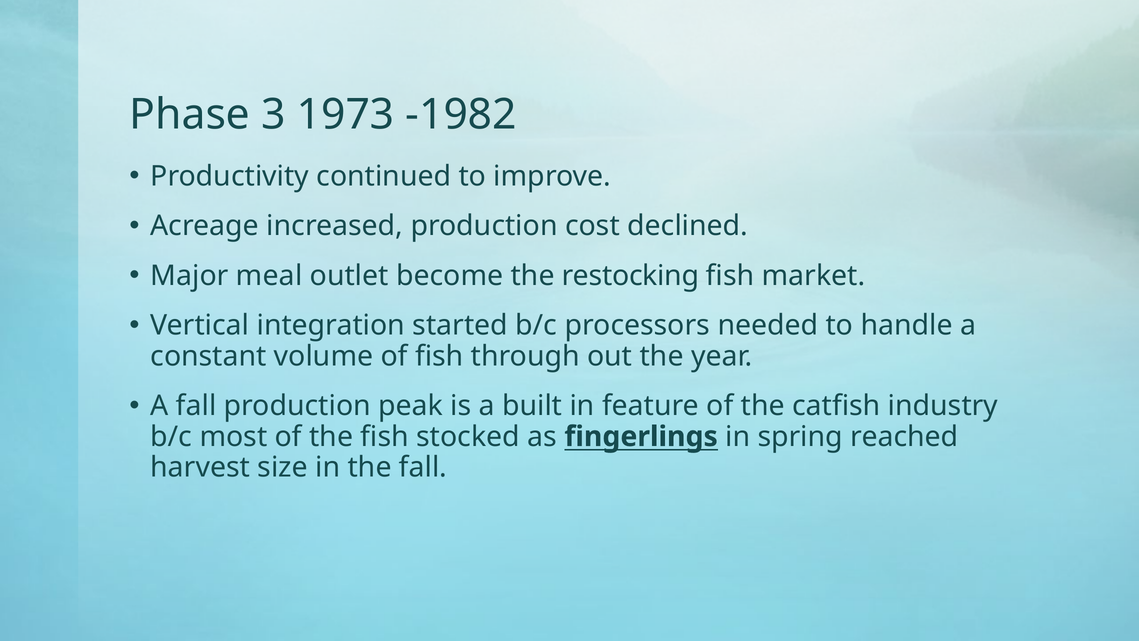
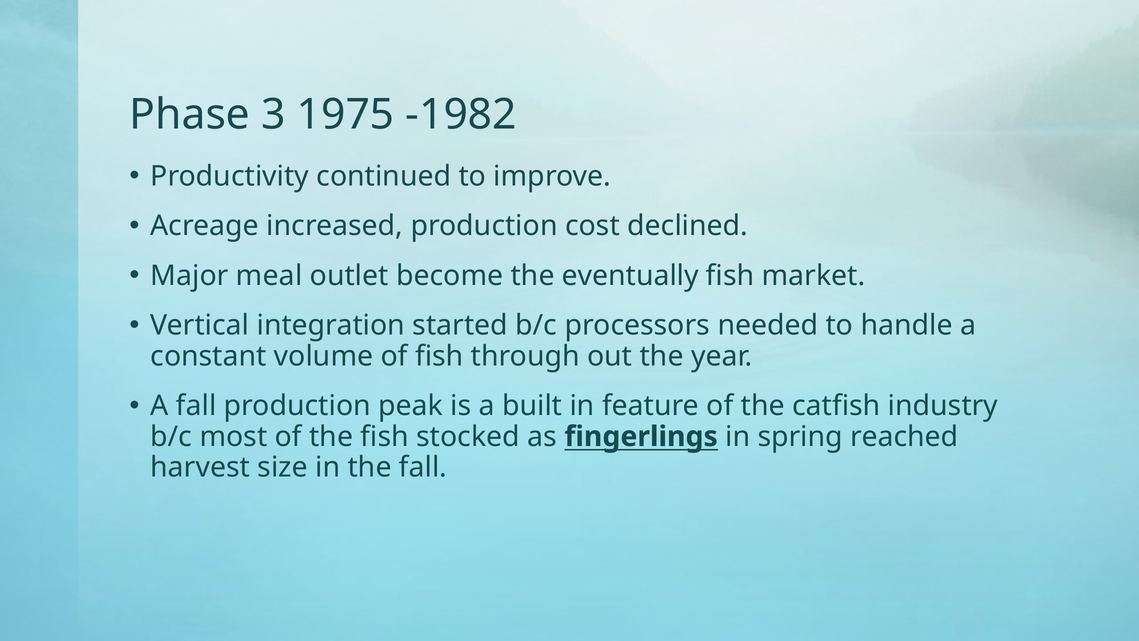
1973: 1973 -> 1975
restocking: restocking -> eventually
